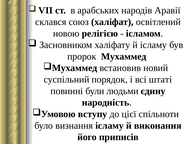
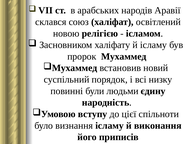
штаті: штаті -> низку
